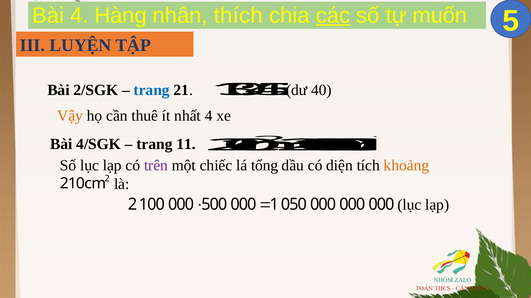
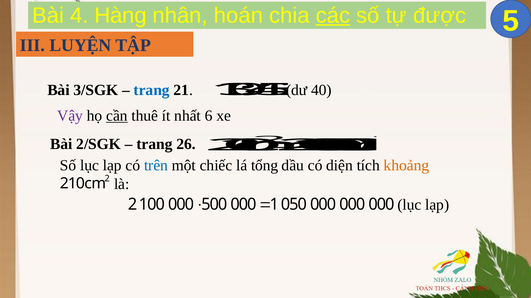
thích: thích -> hoán
muốn: muốn -> được
2/SGK: 2/SGK -> 3/SGK
Vậy colour: orange -> purple
cần underline: none -> present
nhất 4: 4 -> 6
4/SGK: 4/SGK -> 2/SGK
11: 11 -> 26
trên colour: purple -> blue
